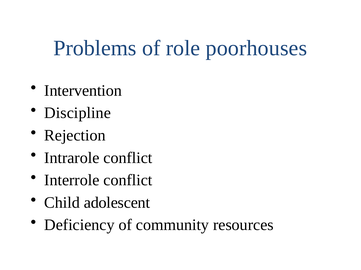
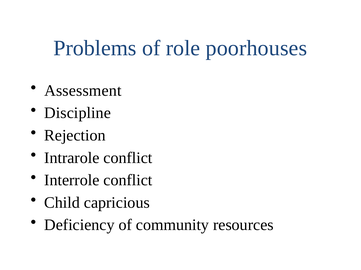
Intervention: Intervention -> Assessment
adolescent: adolescent -> capricious
